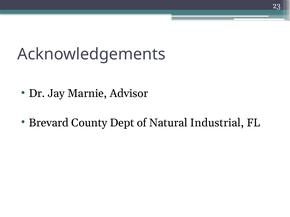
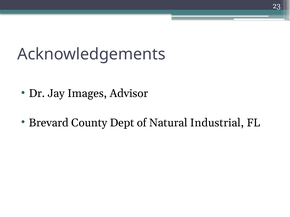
Marnie: Marnie -> Images
